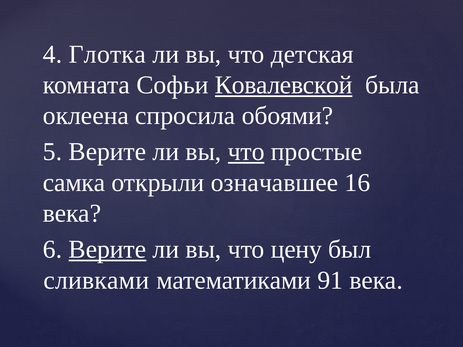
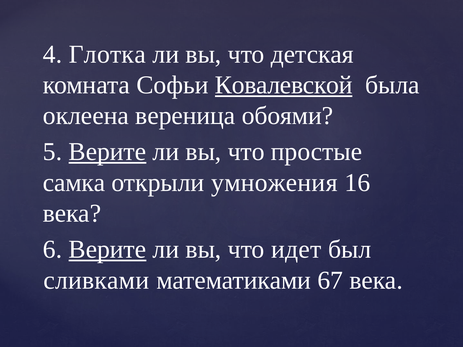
спросила: спросила -> вереница
Верите at (107, 152) underline: none -> present
что at (246, 152) underline: present -> none
означавшее: означавшее -> умножения
цену: цену -> идет
91: 91 -> 67
